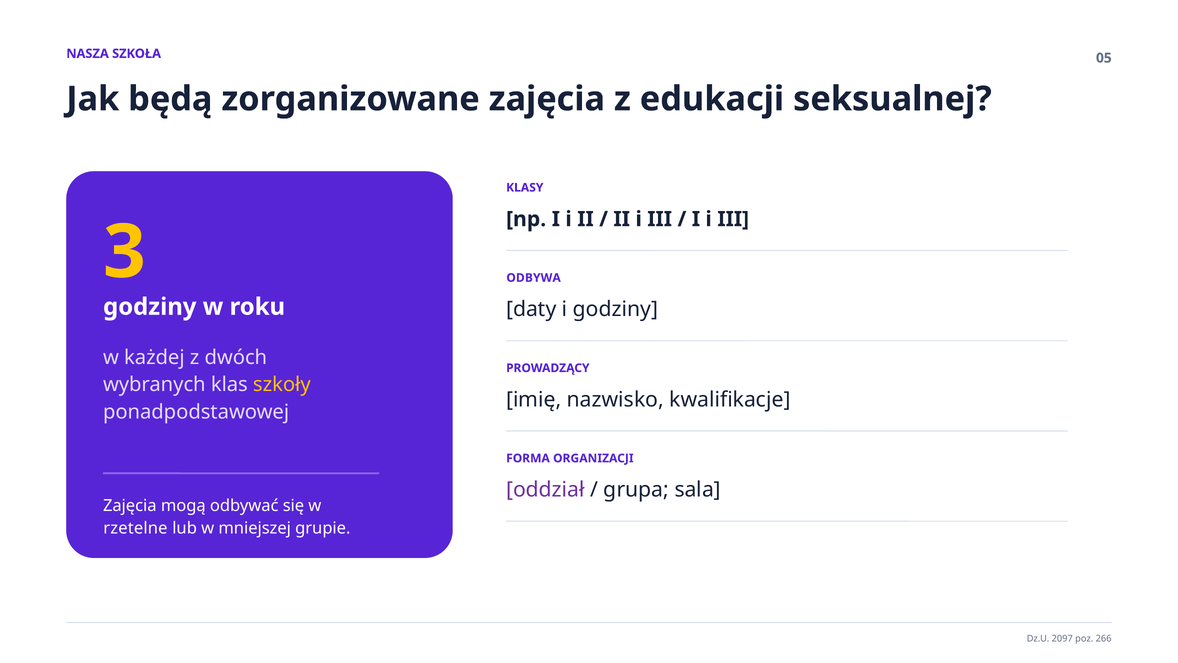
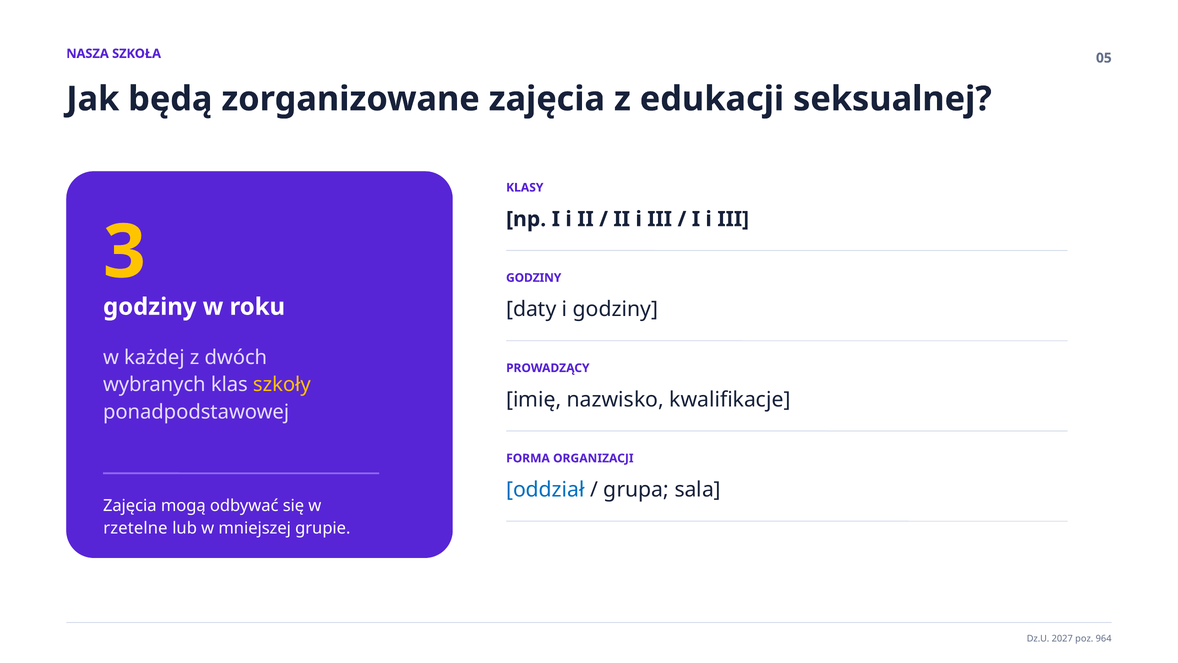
ODBYWA at (534, 278): ODBYWA -> GODZINY
oddział colour: purple -> blue
2097: 2097 -> 2027
266: 266 -> 964
